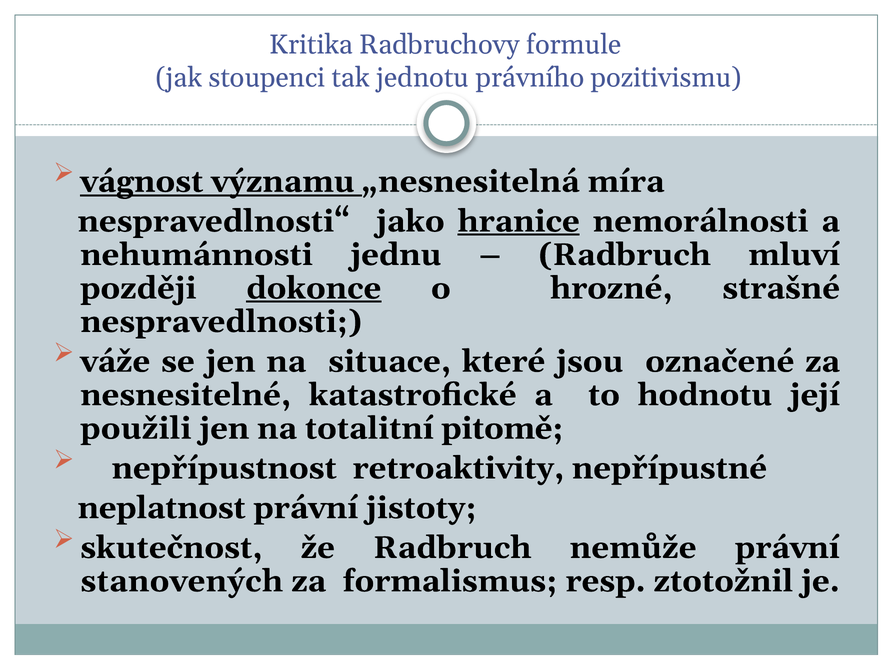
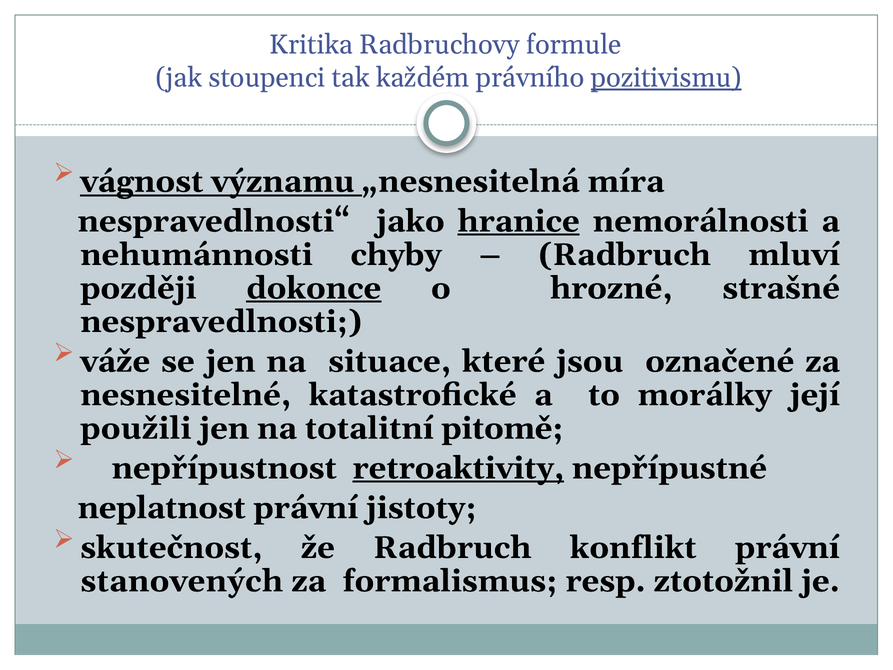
jednotu: jednotu -> každém
pozitivismu underline: none -> present
jednu: jednu -> chyby
hodnotu: hodnotu -> morálky
retroaktivity underline: none -> present
nemůže: nemůže -> konflikt
